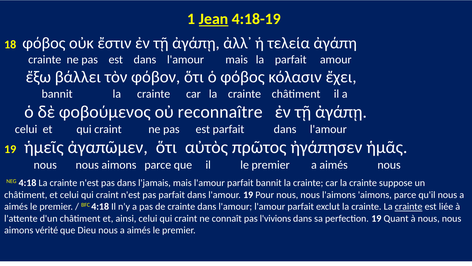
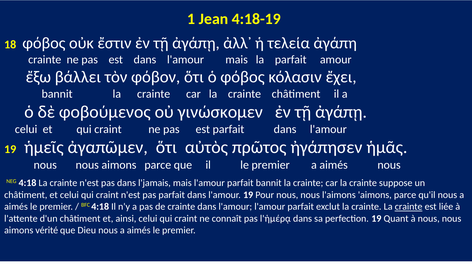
Jean underline: present -> none
reconnaître: reconnaître -> γινώσκομεν
l'vivions: l'vivions -> l'ἡμέρᾳ
